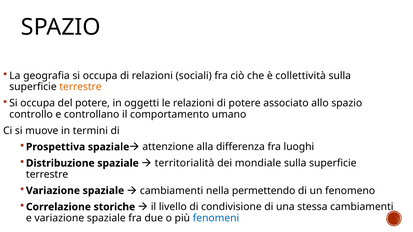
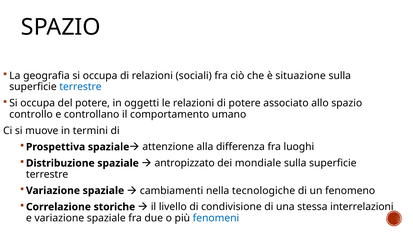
collettività: collettività -> situazione
terrestre at (80, 87) colour: orange -> blue
territorialità: territorialità -> antropizzato
permettendo: permettendo -> tecnologiche
stessa cambiamenti: cambiamenti -> interrelazioni
